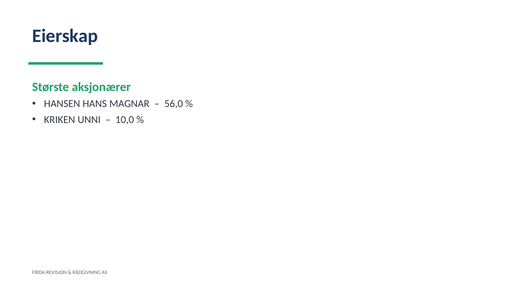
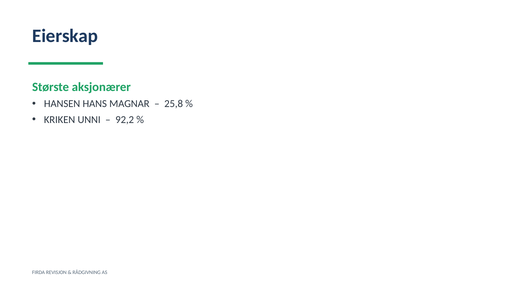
56,0: 56,0 -> 25,8
10,0: 10,0 -> 92,2
